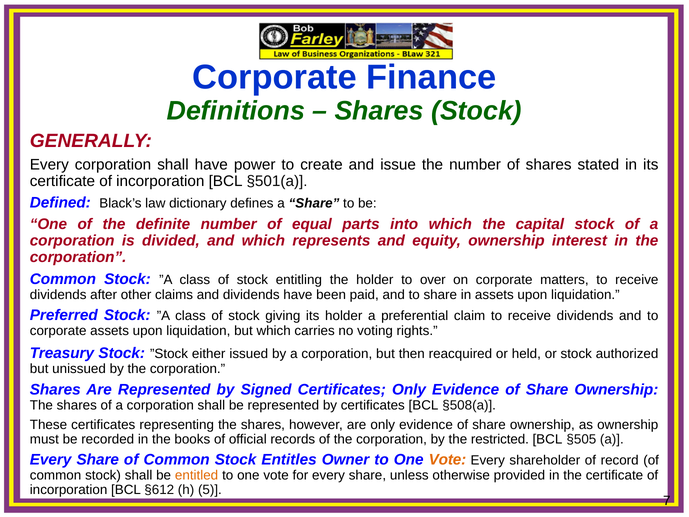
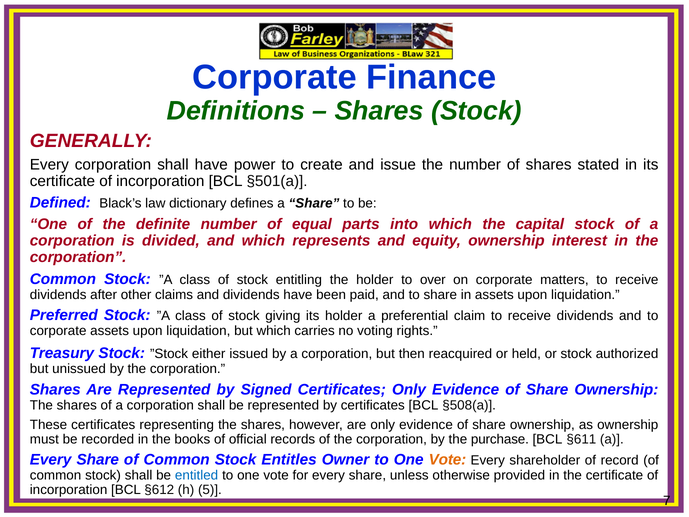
restricted: restricted -> purchase
§505: §505 -> §611
entitled colour: orange -> blue
